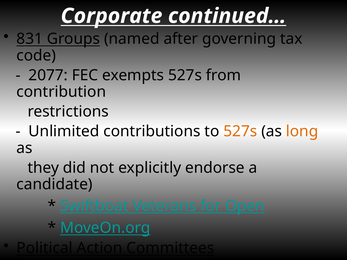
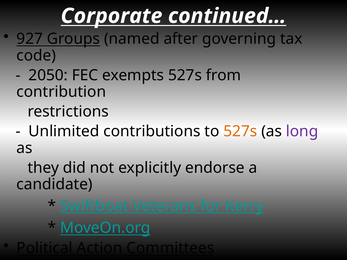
831: 831 -> 927
2077: 2077 -> 2050
long colour: orange -> purple
Open: Open -> Kerry
